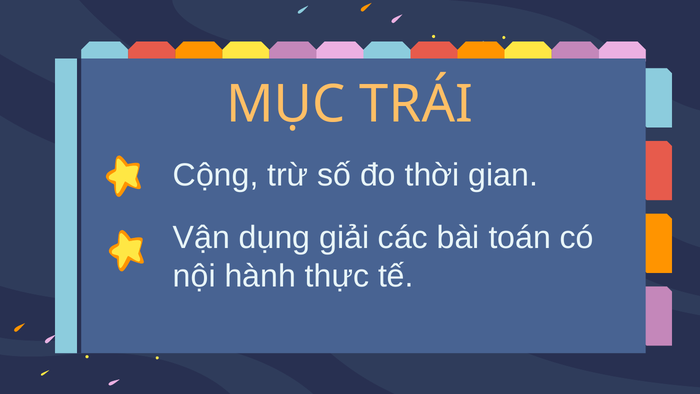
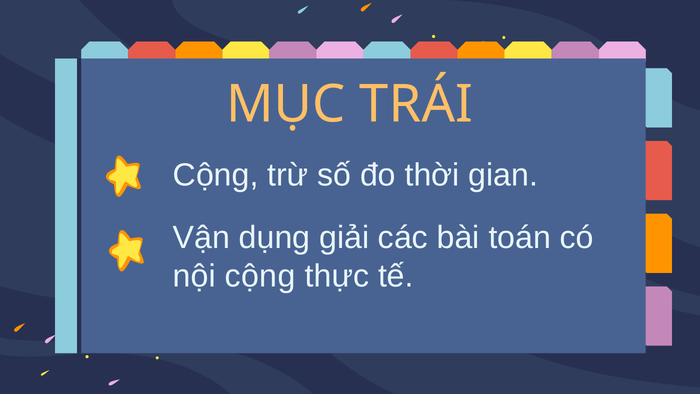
nội hành: hành -> cộng
